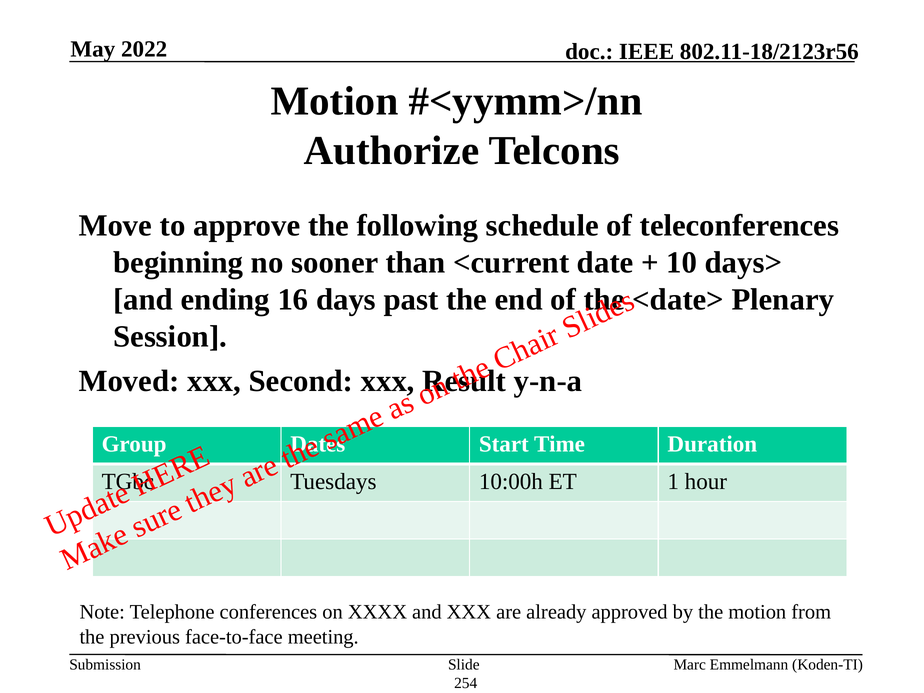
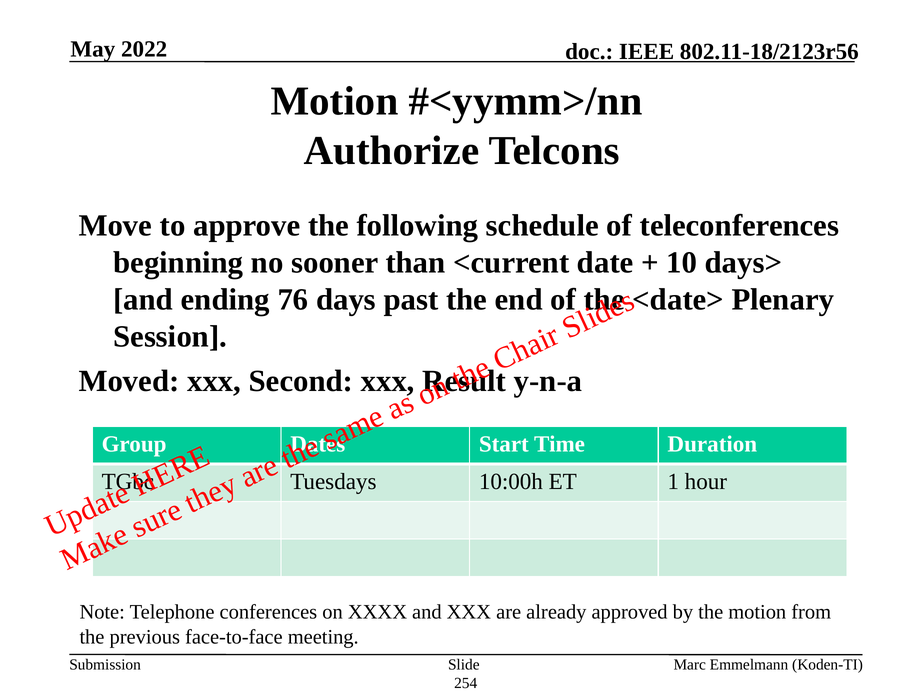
16: 16 -> 76
